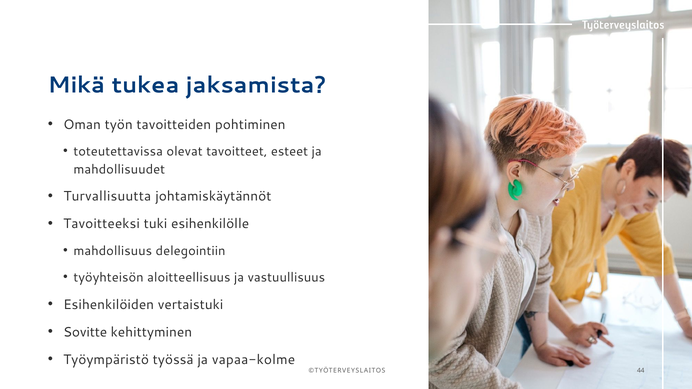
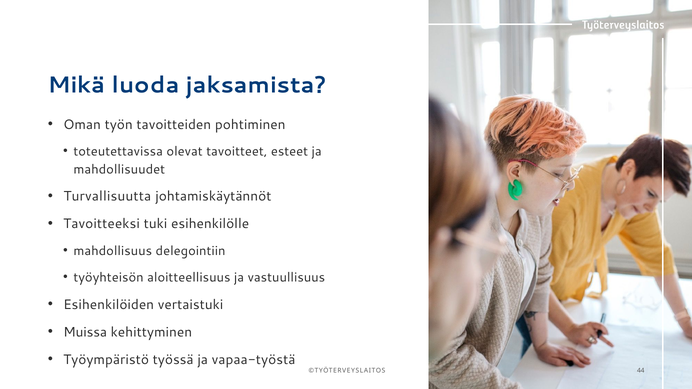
tukea: tukea -> luoda
Sovitte: Sovitte -> Muissa
vapaa-kolme: vapaa-kolme -> vapaa-työstä
